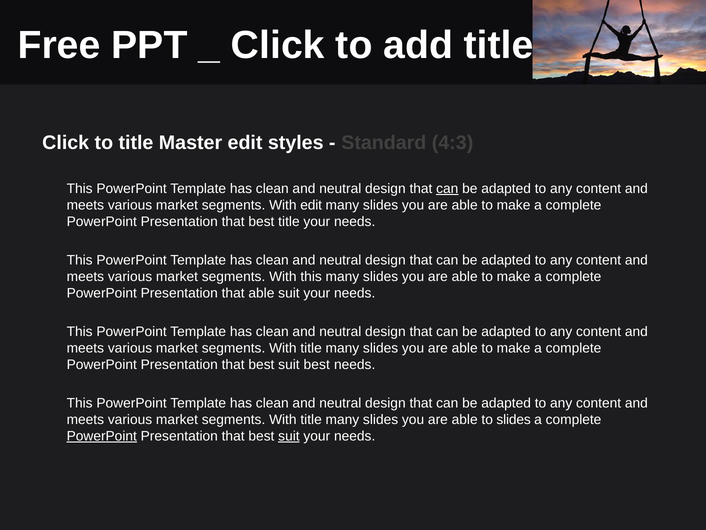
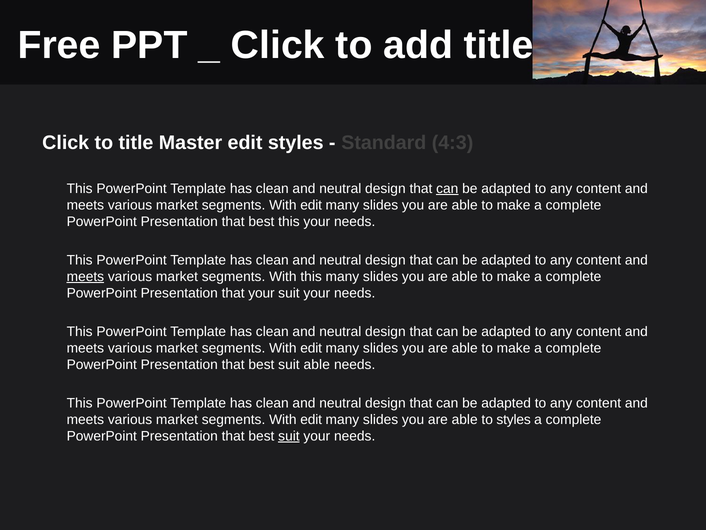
best title: title -> this
meets at (85, 276) underline: none -> present
that able: able -> your
title at (311, 348): title -> edit
suit best: best -> able
title at (311, 419): title -> edit
to slides: slides -> styles
PowerPoint at (102, 436) underline: present -> none
